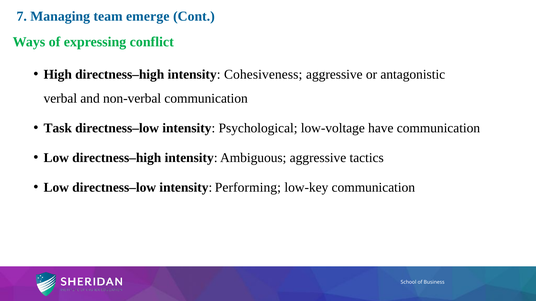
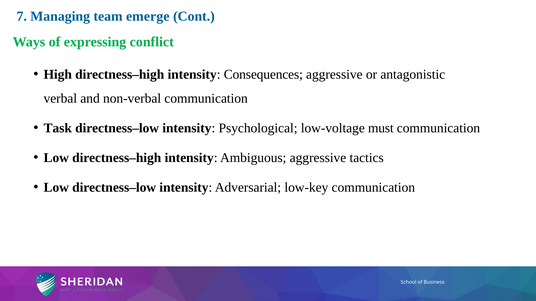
Cohesiveness: Cohesiveness -> Consequences
have: have -> must
Performing: Performing -> Adversarial
